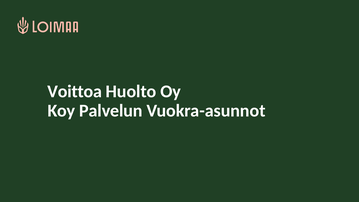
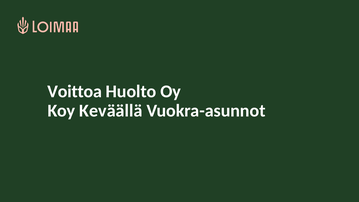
Palvelun: Palvelun -> Keväällä
